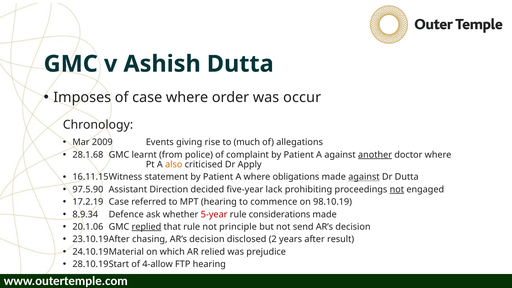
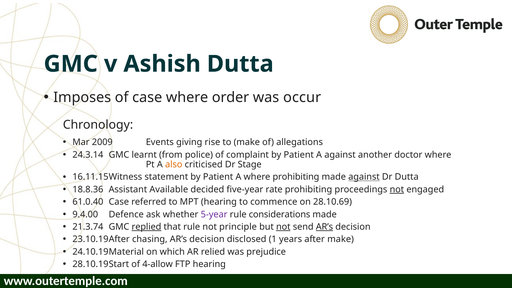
to much: much -> make
28.1.68: 28.1.68 -> 24.3.14
another underline: present -> none
Apply: Apply -> Stage
where obligations: obligations -> prohibiting
97.5.90: 97.5.90 -> 18.8.36
Direction: Direction -> Available
lack: lack -> rate
17.2.19: 17.2.19 -> 61.0.40
98.10.19: 98.10.19 -> 28.10.69
8.9.34: 8.9.34 -> 9.4.00
5-year colour: red -> purple
20.1.06: 20.1.06 -> 21.3.74
not at (283, 227) underline: none -> present
AR’s at (324, 227) underline: none -> present
2: 2 -> 1
after result: result -> make
